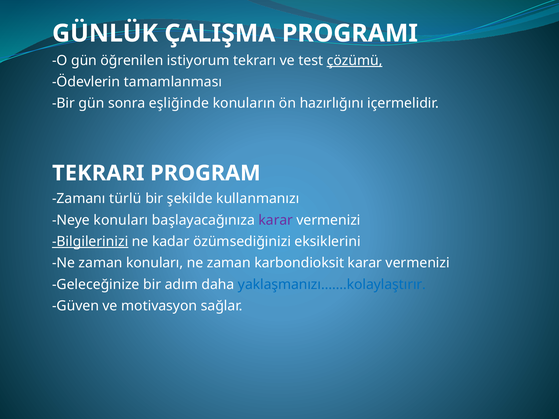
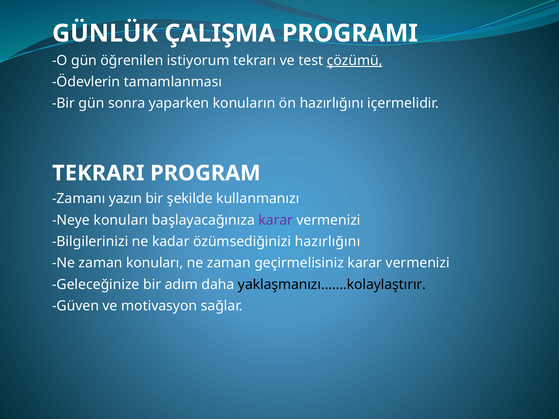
eşliğinde: eşliğinde -> yaparken
türlü: türlü -> yazın
Bilgilerinizi underline: present -> none
özümsediğinizi eksiklerini: eksiklerini -> hazırlığını
karbondioksit: karbondioksit -> geçirmelisiniz
yaklaşmanızı.......kolaylaştırır colour: blue -> black
